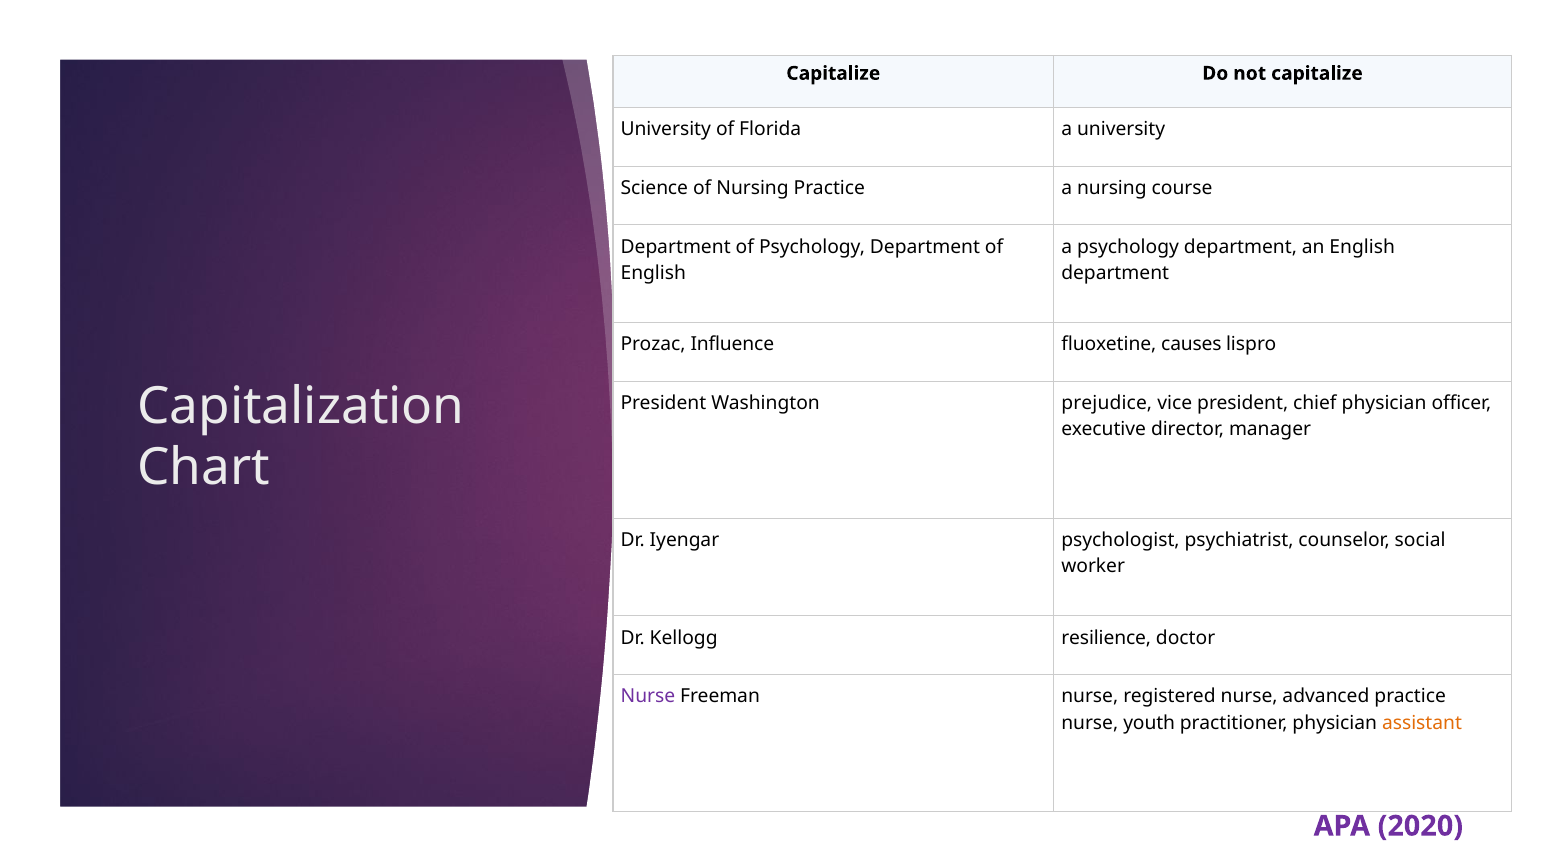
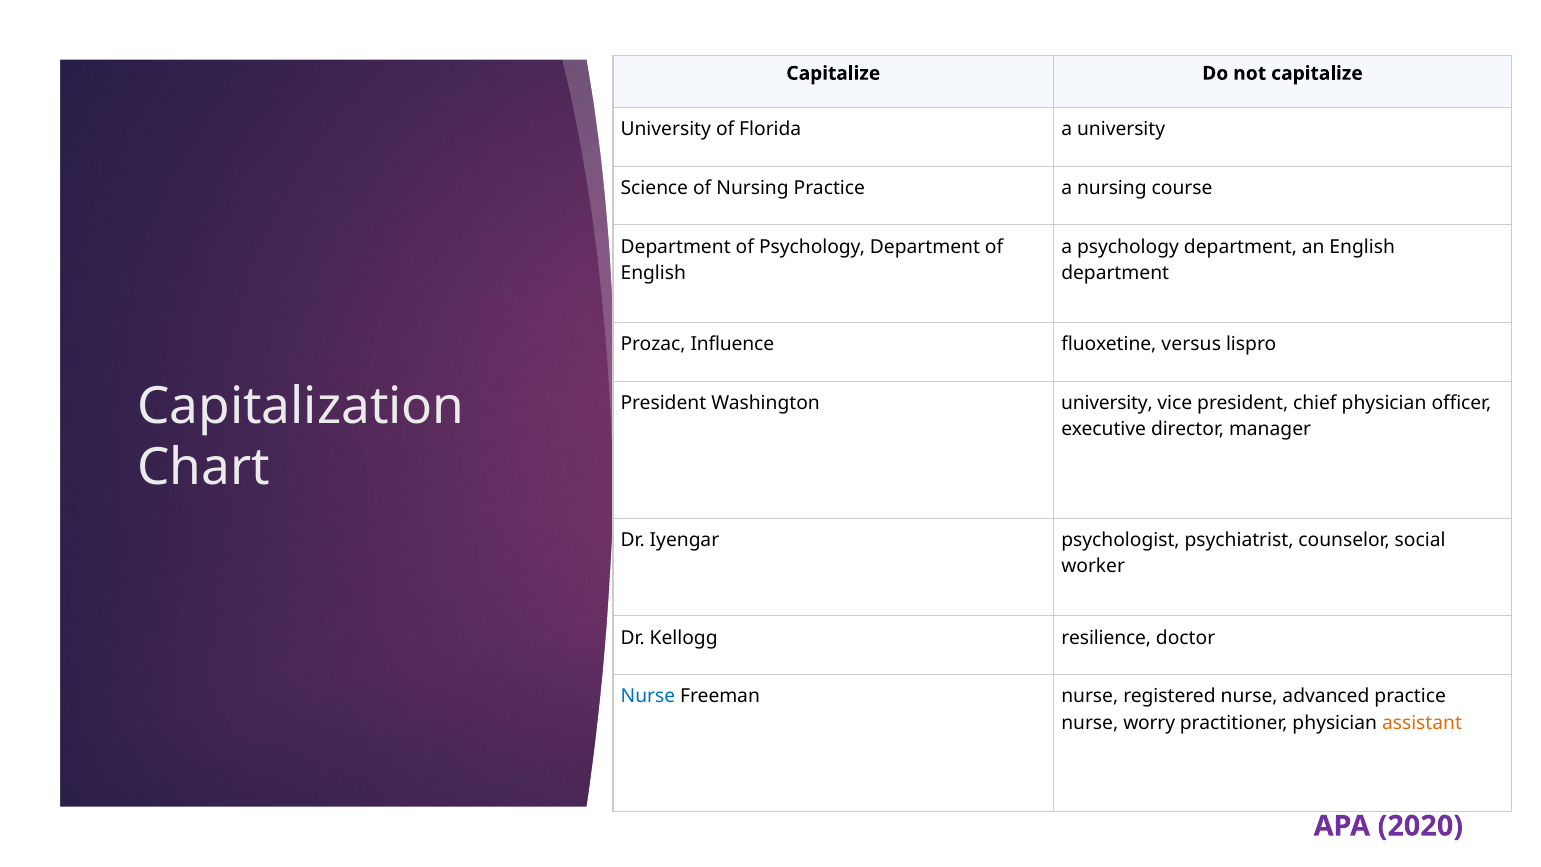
causes: causes -> versus
Washington prejudice: prejudice -> university
Nurse at (648, 696) colour: purple -> blue
youth: youth -> worry
